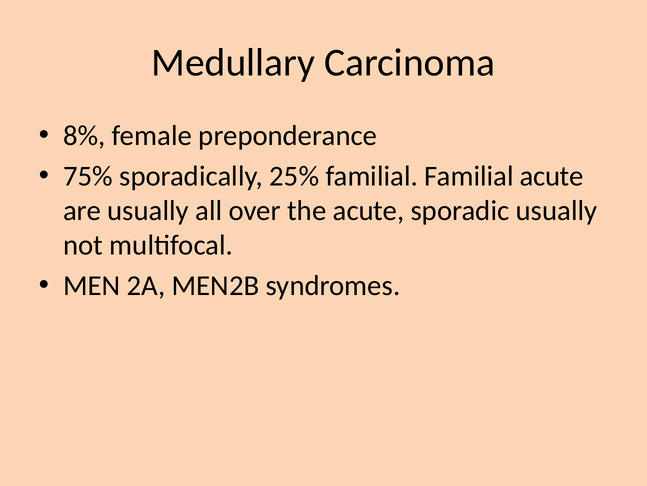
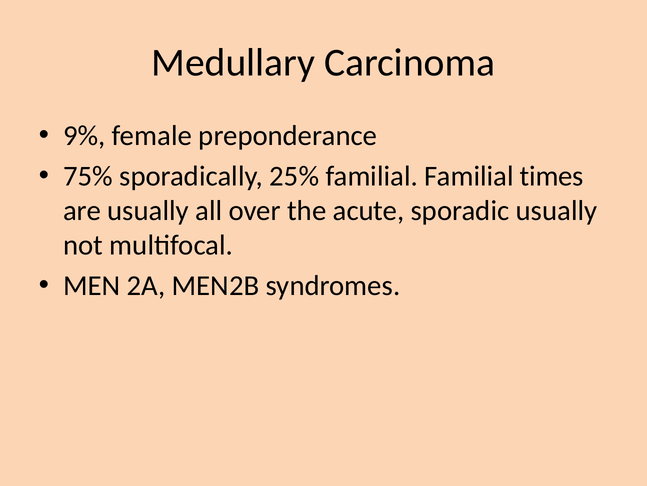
8%: 8% -> 9%
Familial acute: acute -> times
